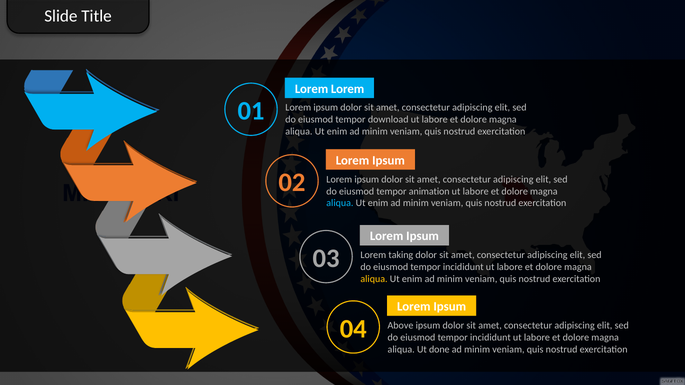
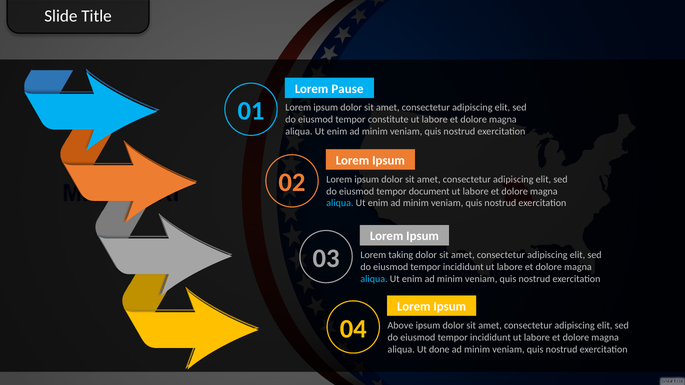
Lorem Lorem: Lorem -> Pause
download: download -> constitute
animation: animation -> document
aliqua at (374, 279) colour: yellow -> light blue
